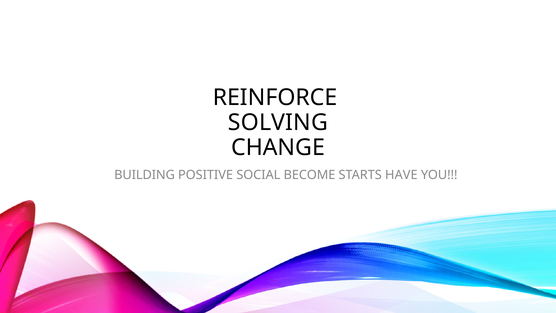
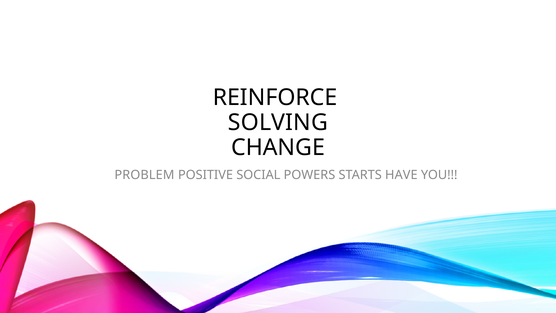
BUILDING: BUILDING -> PROBLEM
BECOME: BECOME -> POWERS
